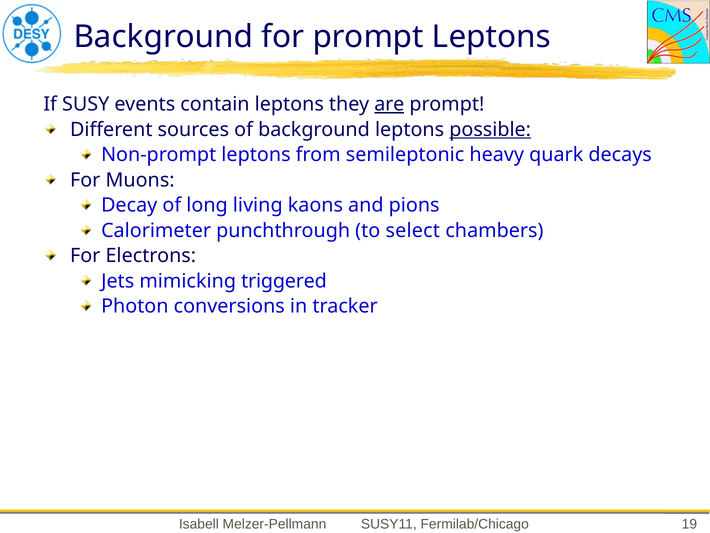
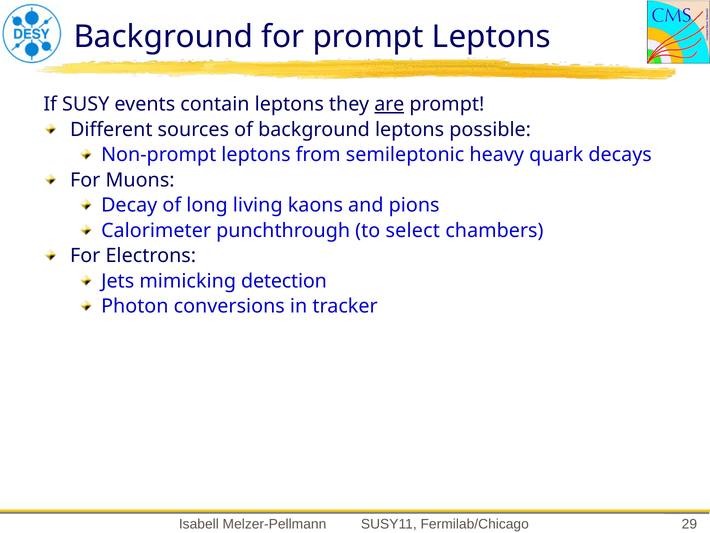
possible underline: present -> none
triggered: triggered -> detection
19: 19 -> 29
